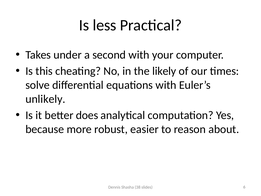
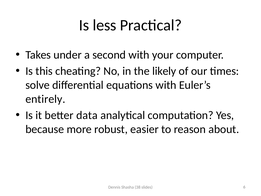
unlikely: unlikely -> entirely
does: does -> data
